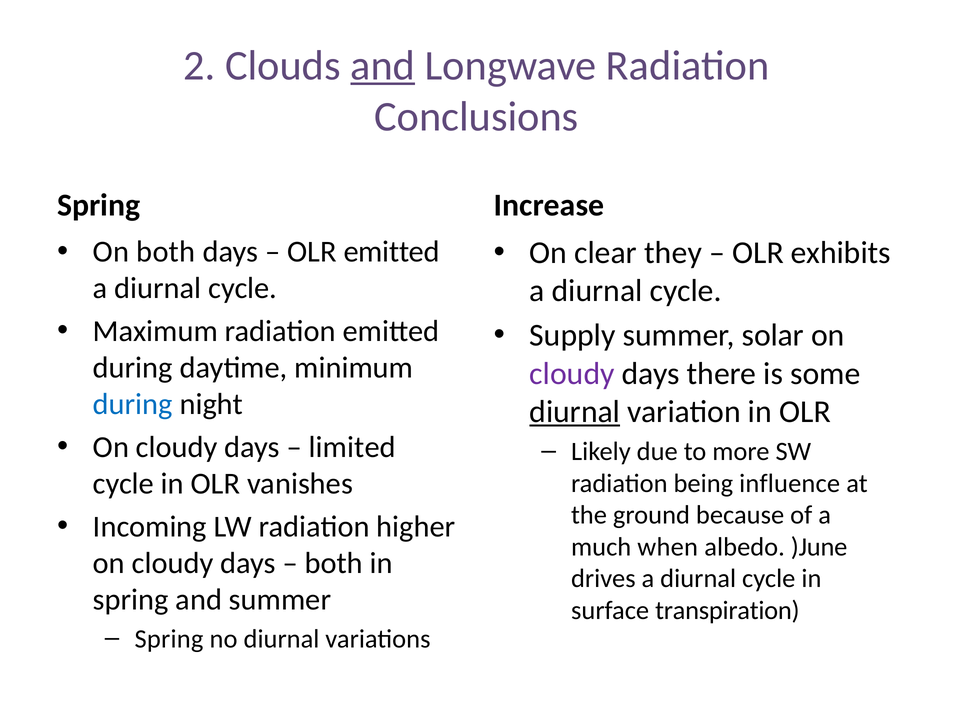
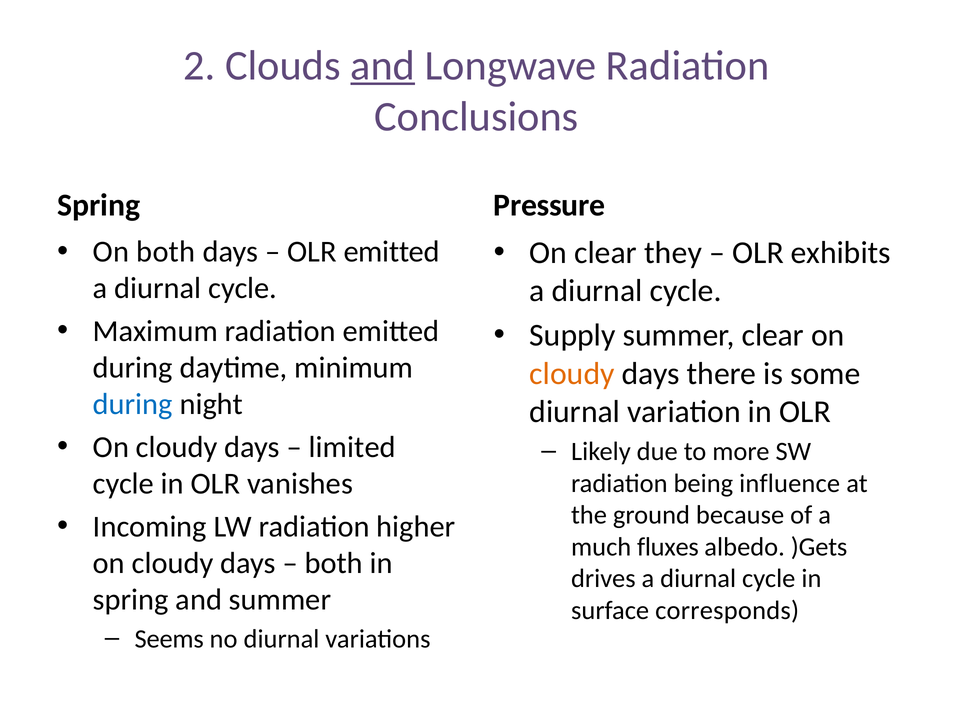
Increase: Increase -> Pressure
summer solar: solar -> clear
cloudy at (572, 373) colour: purple -> orange
diurnal at (575, 412) underline: present -> none
when: when -> fluxes
)June: )June -> )Gets
transpiration: transpiration -> corresponds
Spring at (169, 639): Spring -> Seems
